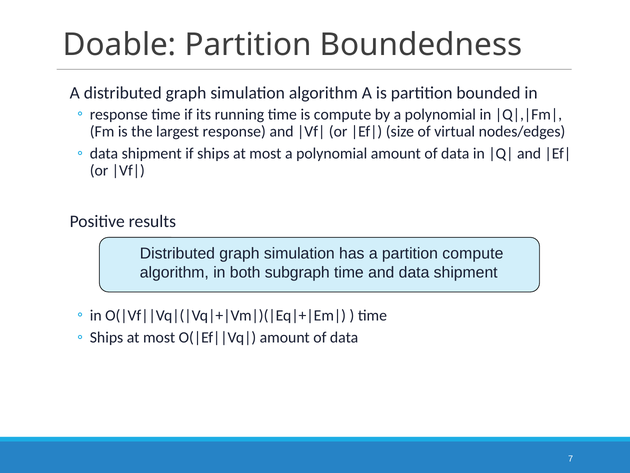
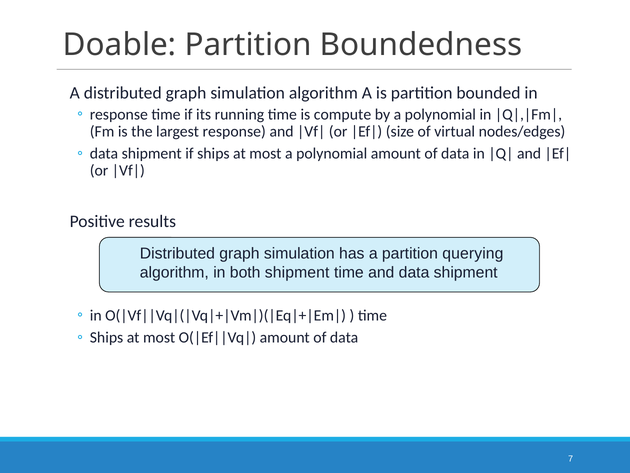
partition compute: compute -> querying
both subgraph: subgraph -> shipment
